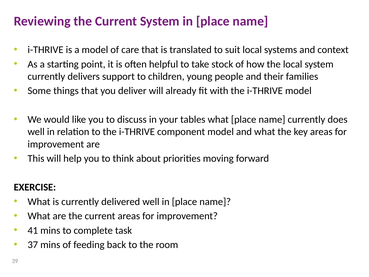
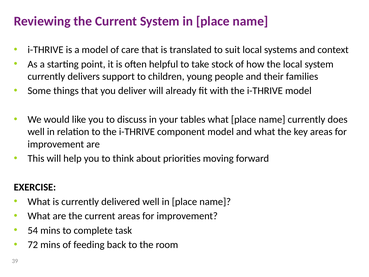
41: 41 -> 54
37: 37 -> 72
